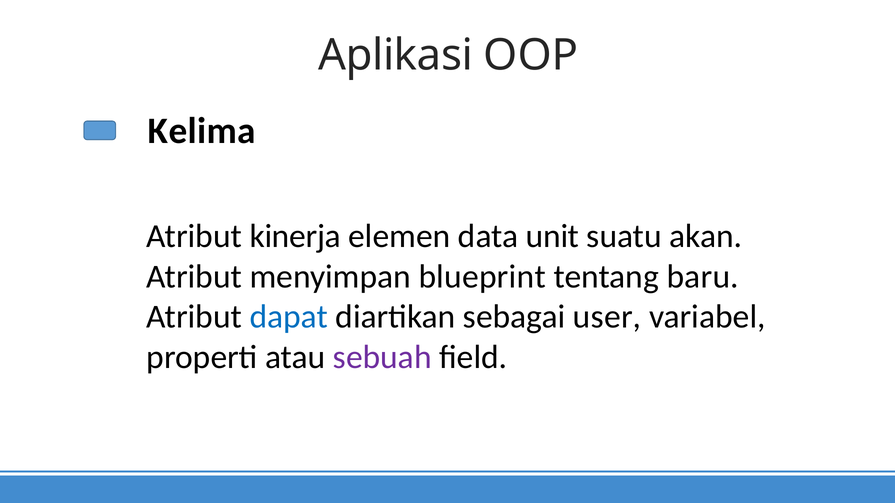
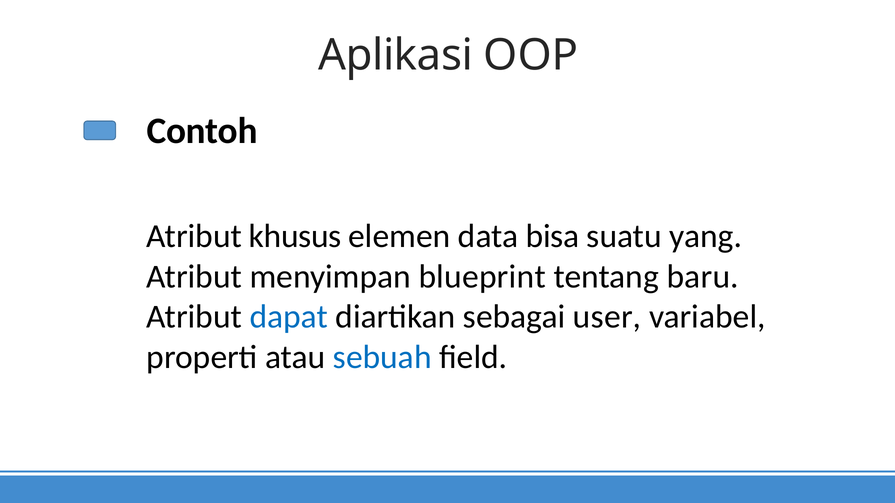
Kelima: Kelima -> Contoh
kinerja: kinerja -> khusus
unit: unit -> bisa
akan: akan -> yang
sebuah colour: purple -> blue
